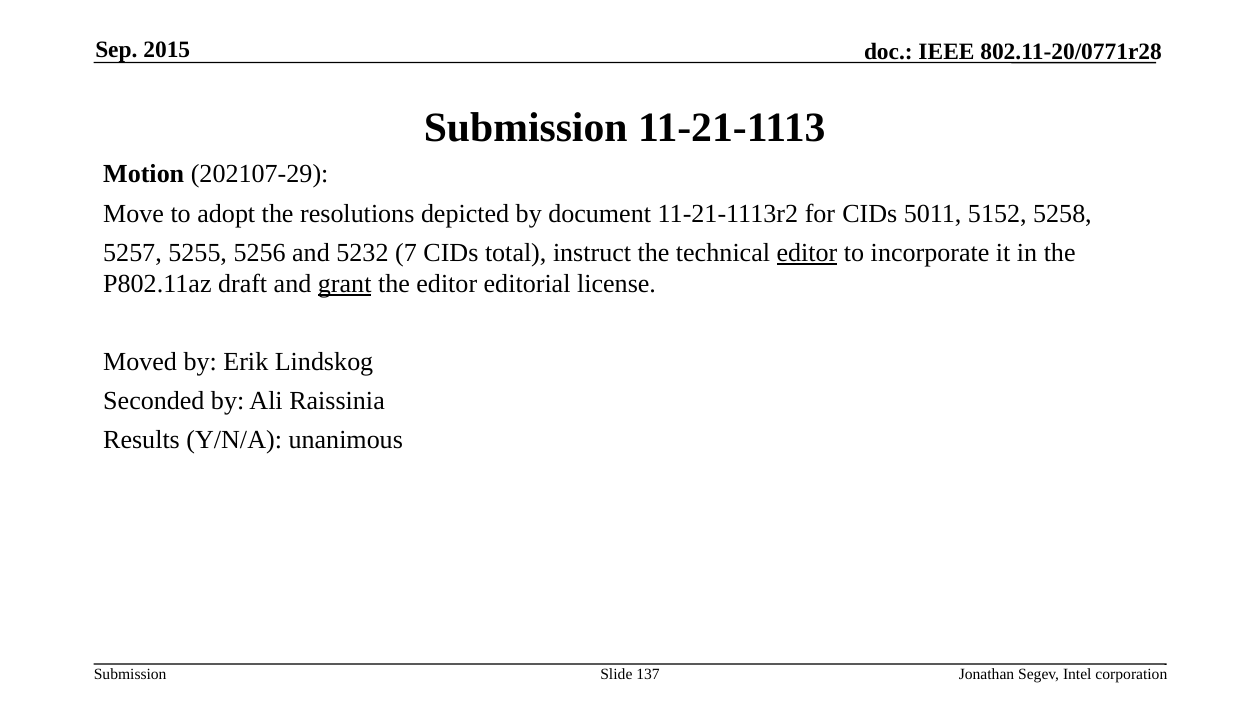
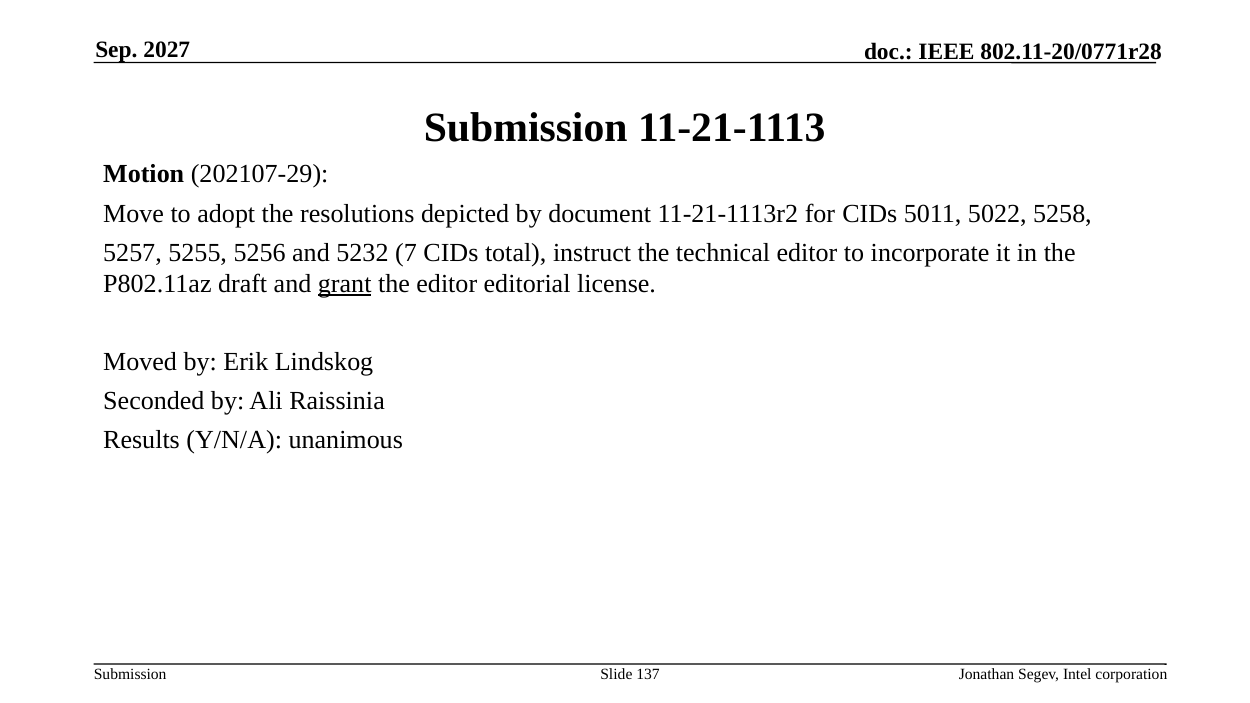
2015: 2015 -> 2027
5152: 5152 -> 5022
editor at (807, 253) underline: present -> none
